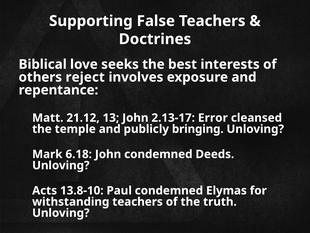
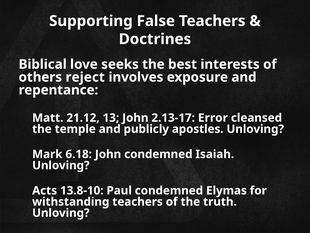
bringing: bringing -> apostles
Deeds: Deeds -> Isaiah
